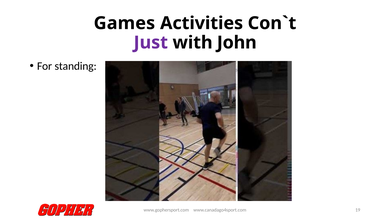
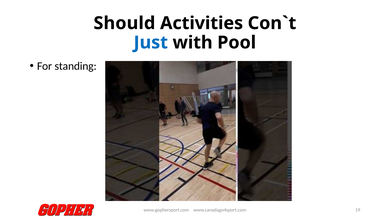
Games: Games -> Should
Just colour: purple -> blue
John: John -> Pool
